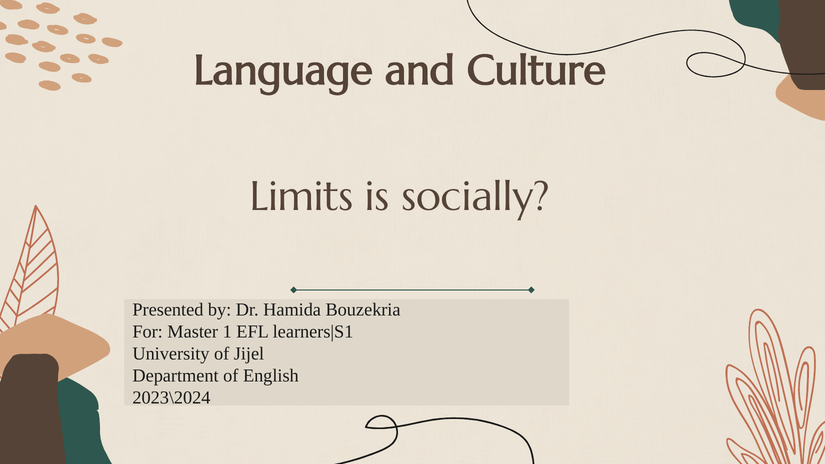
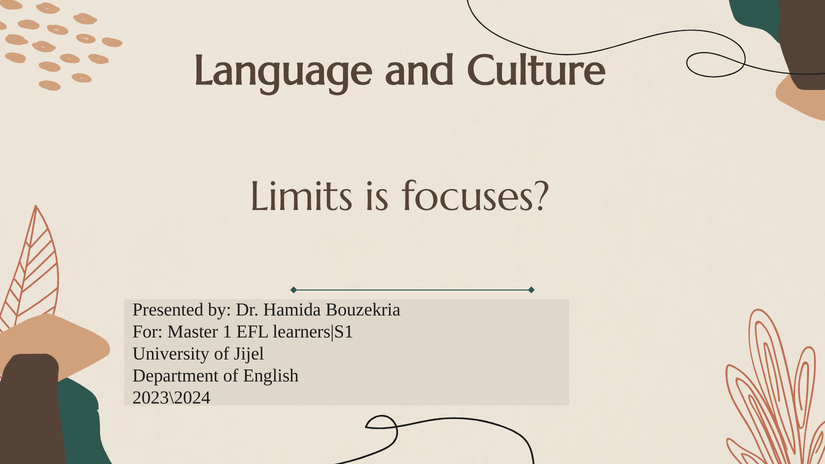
socially: socially -> focuses
